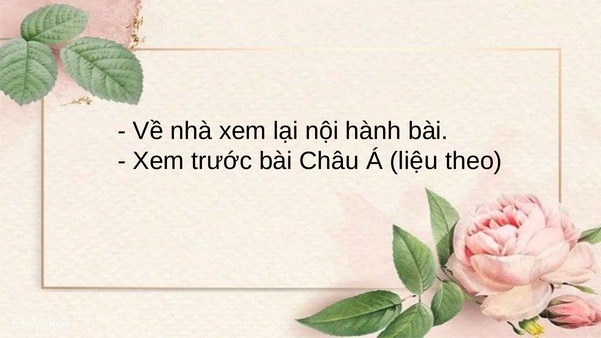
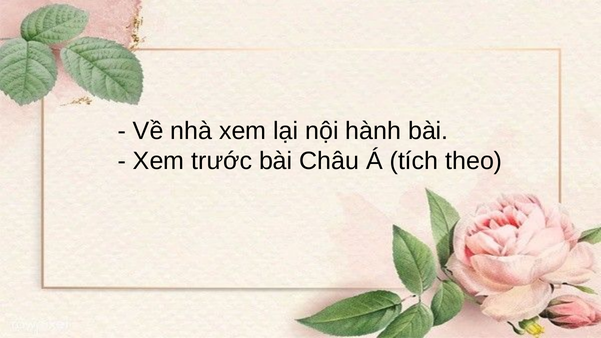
liệu: liệu -> tích
